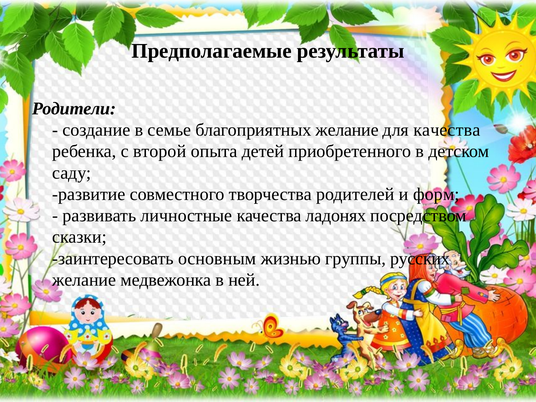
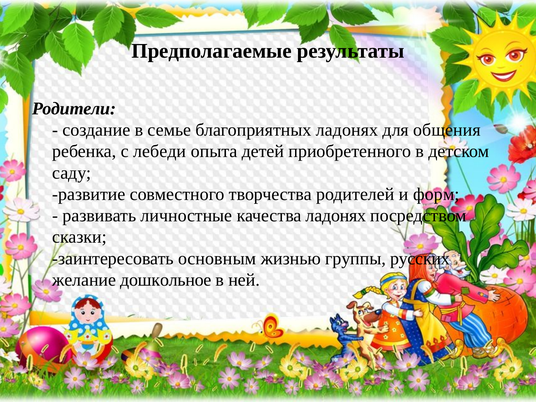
благоприятных желание: желание -> ладонях
для качества: качества -> общения
второй: второй -> лебеди
медвежонка: медвежонка -> дошкольное
